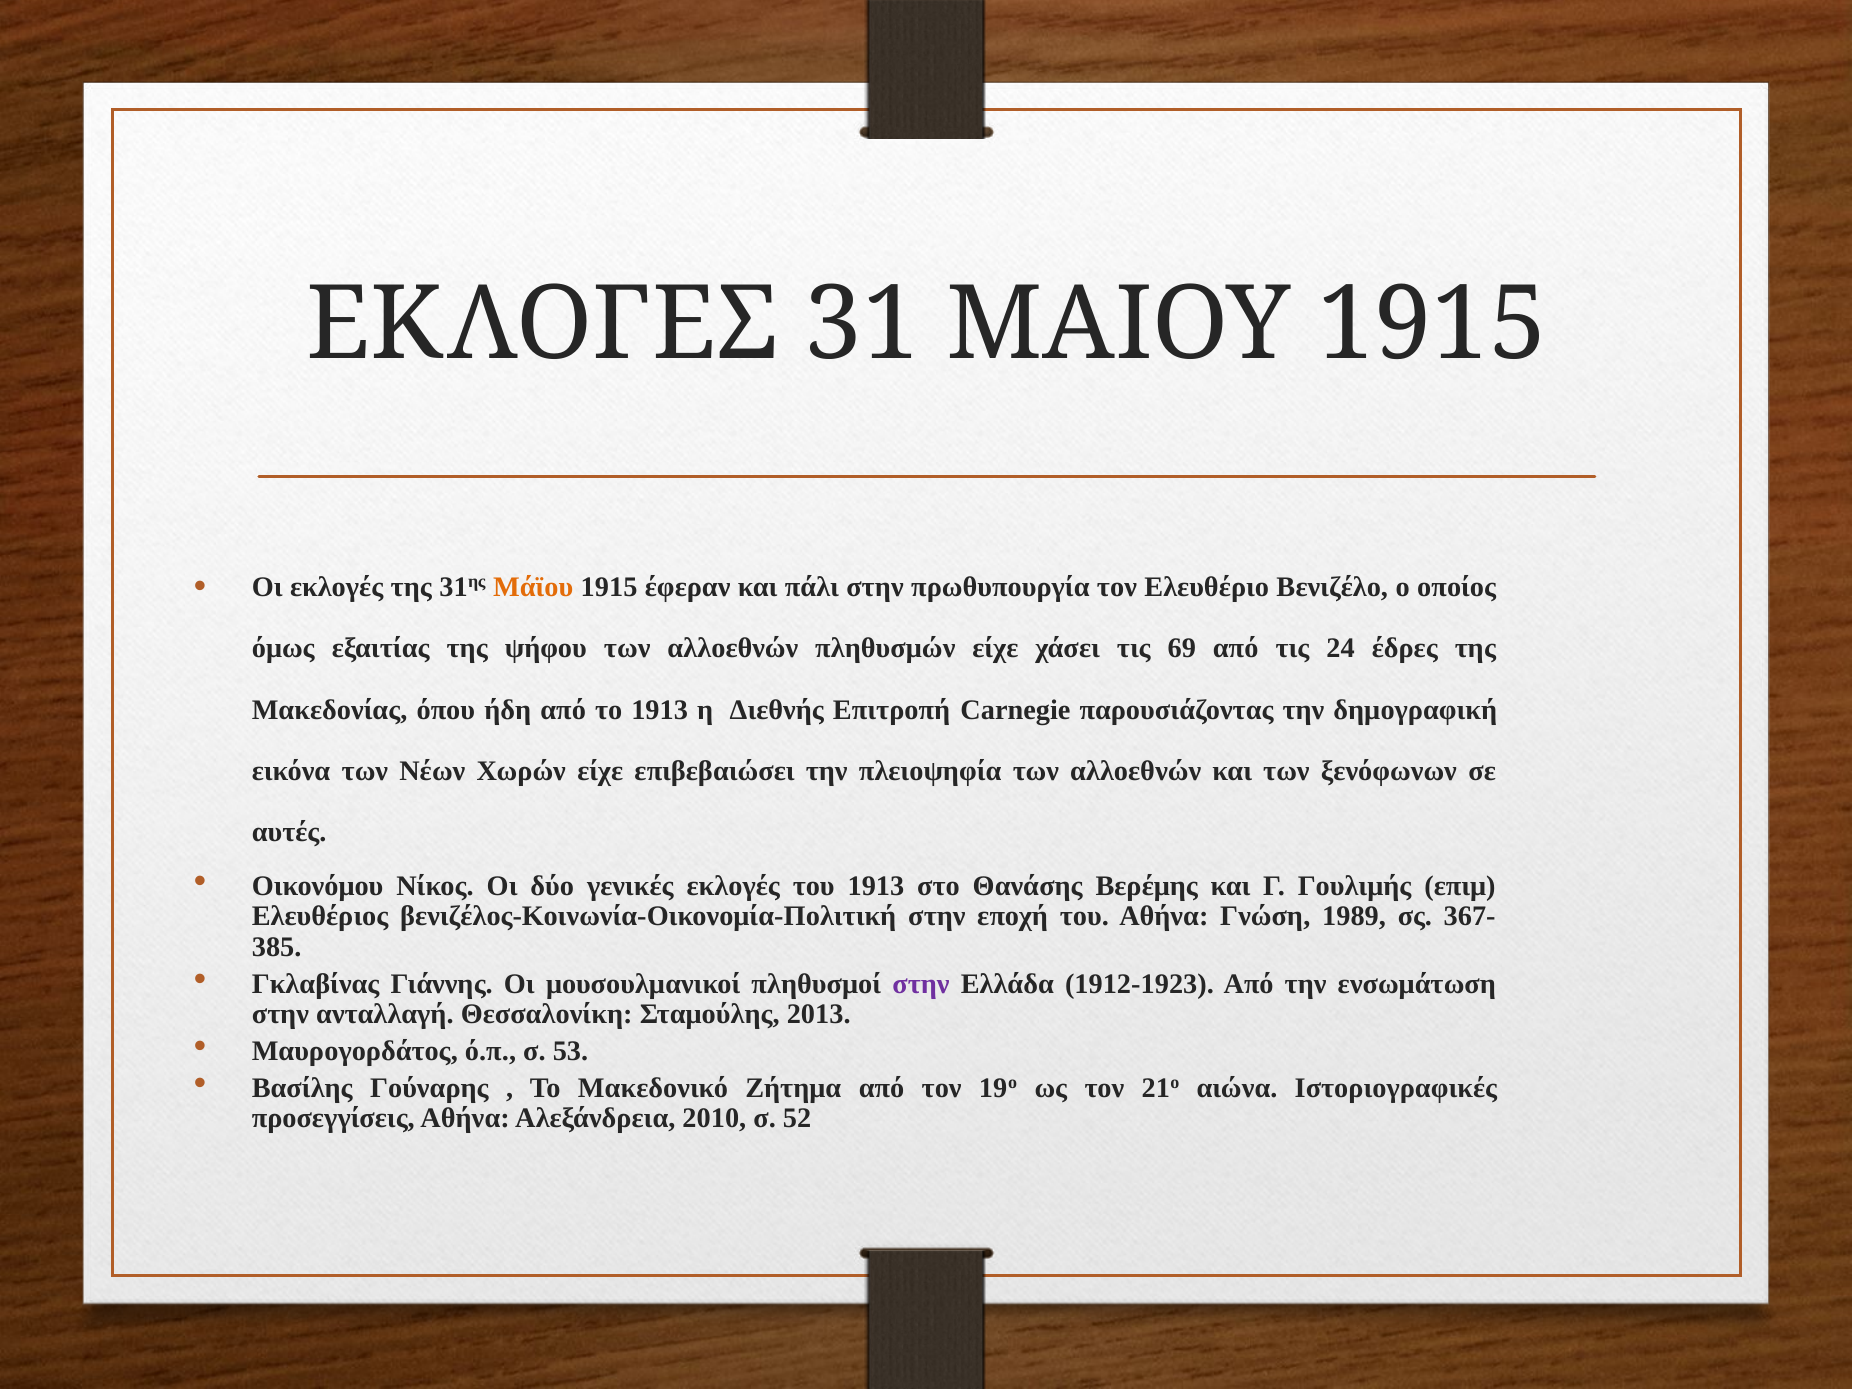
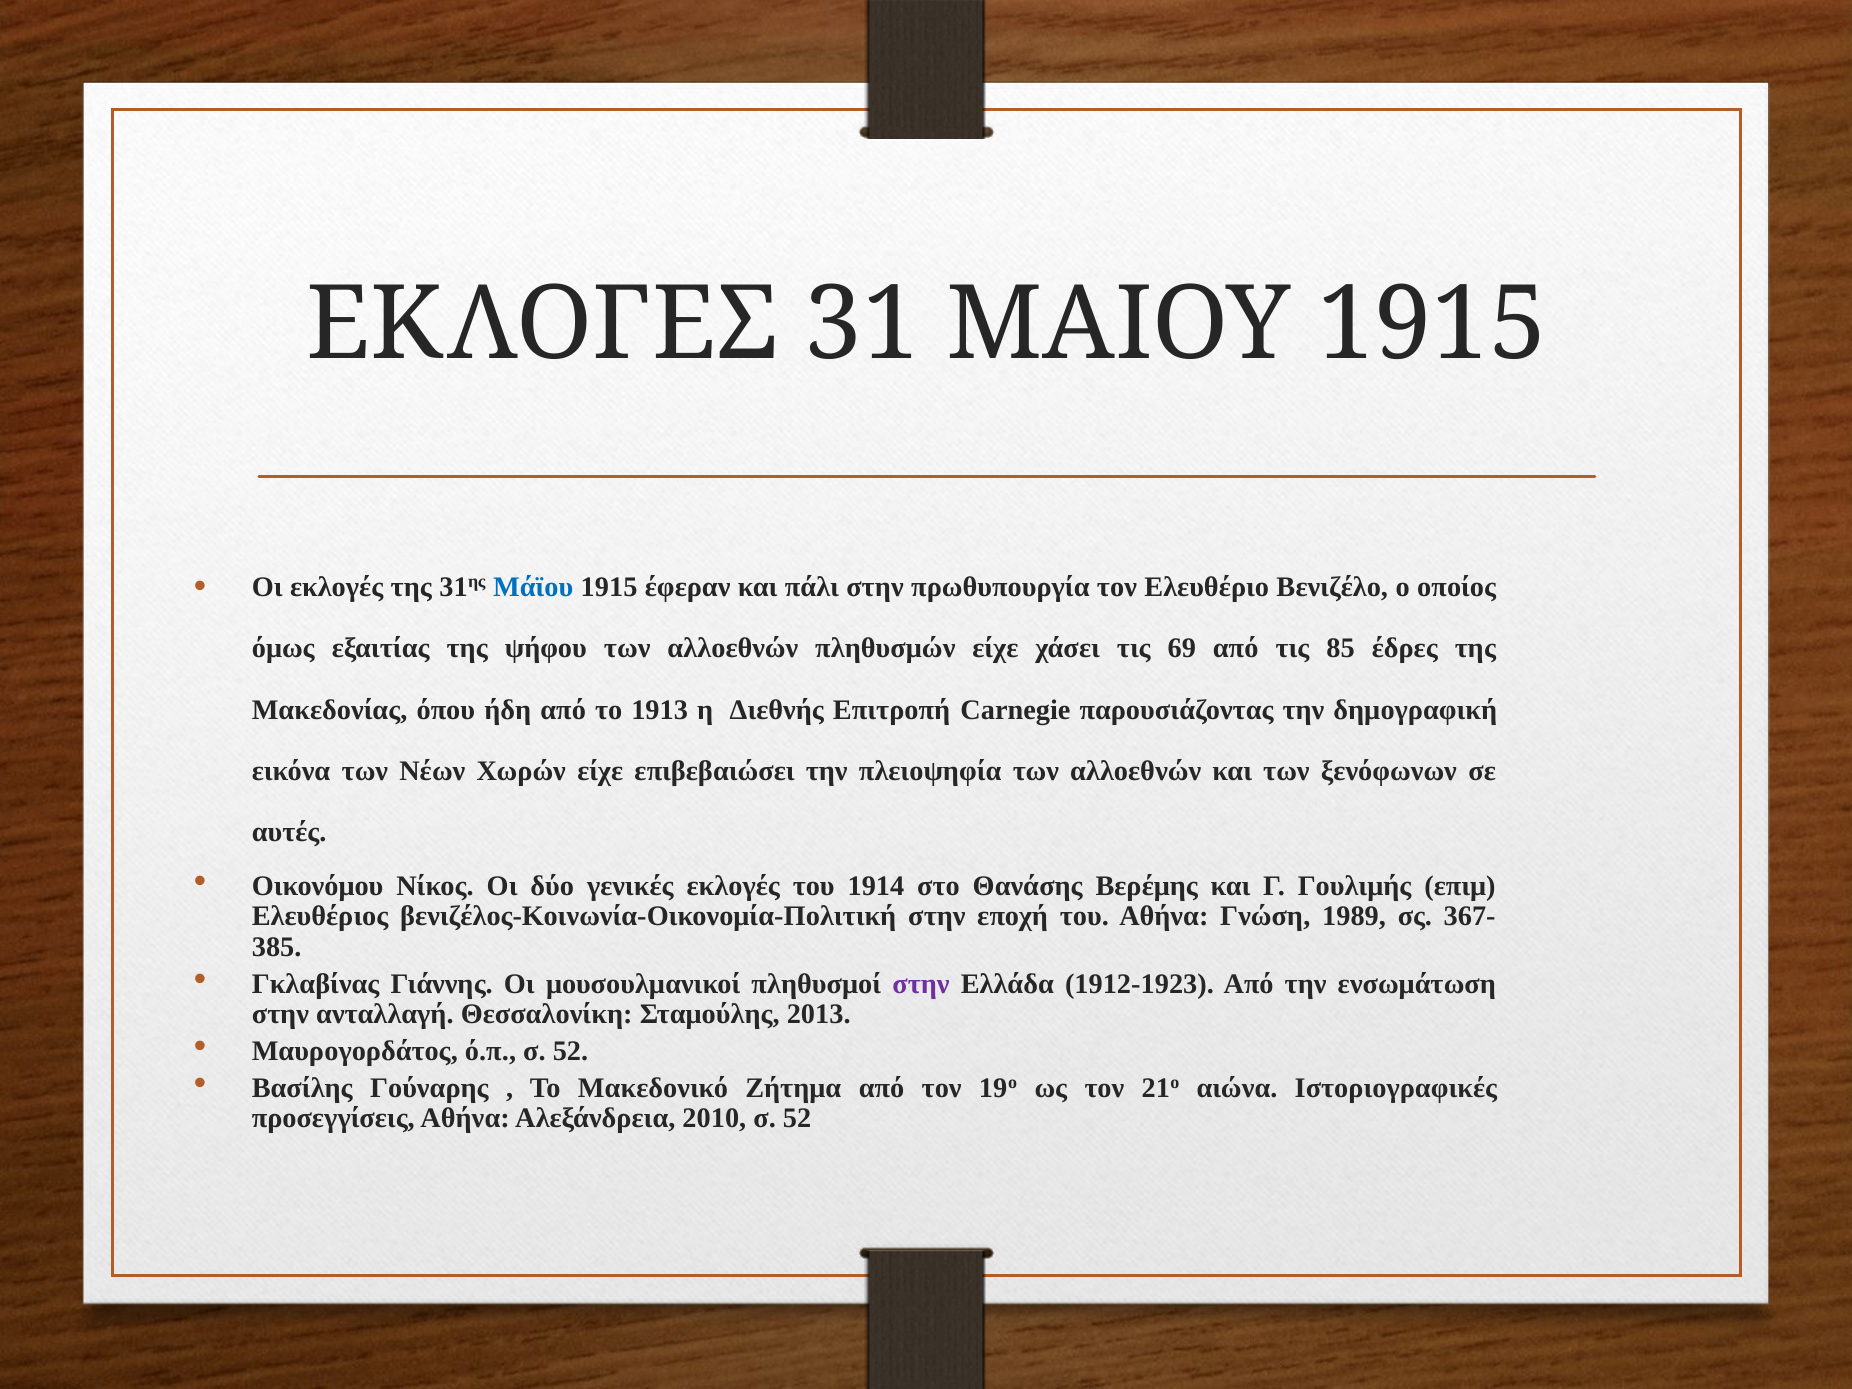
Μάϊου colour: orange -> blue
24: 24 -> 85
του 1913: 1913 -> 1914
ό.π σ 53: 53 -> 52
